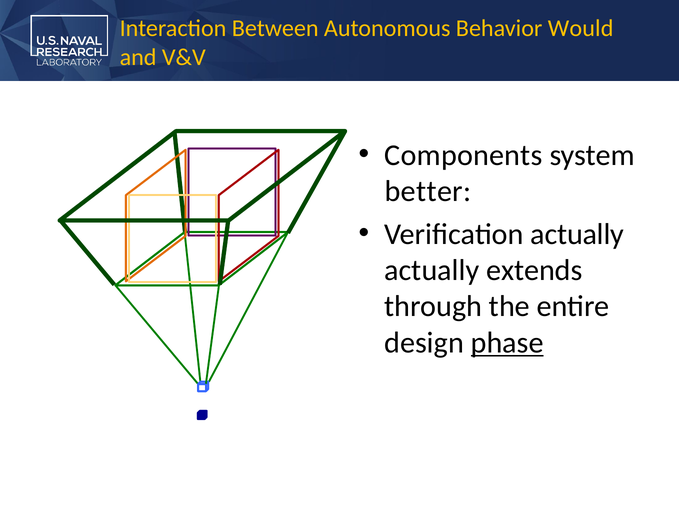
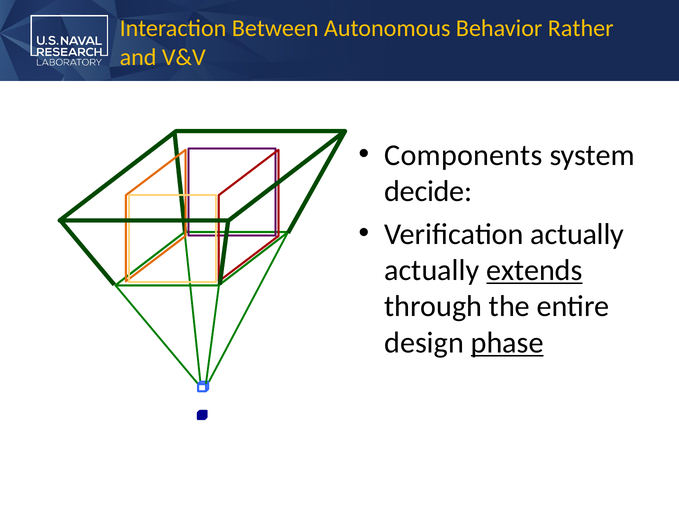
Would: Would -> Rather
better: better -> decide
extends underline: none -> present
